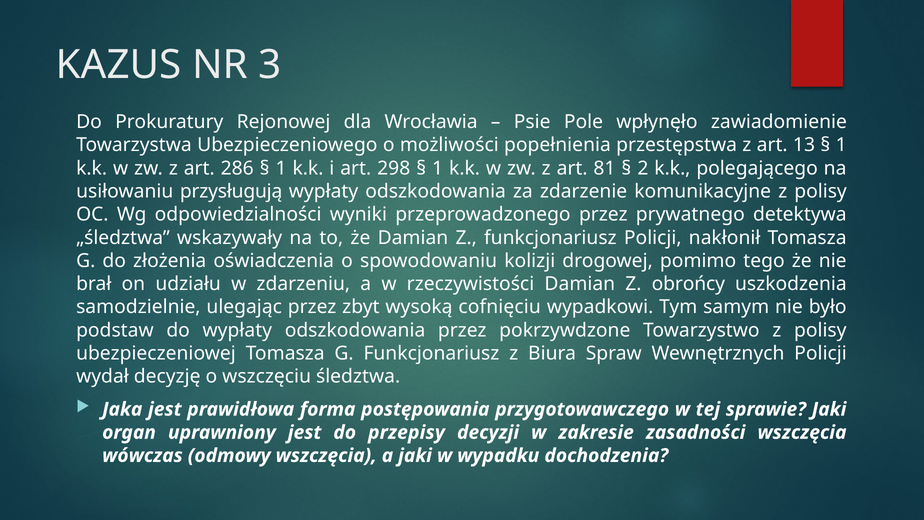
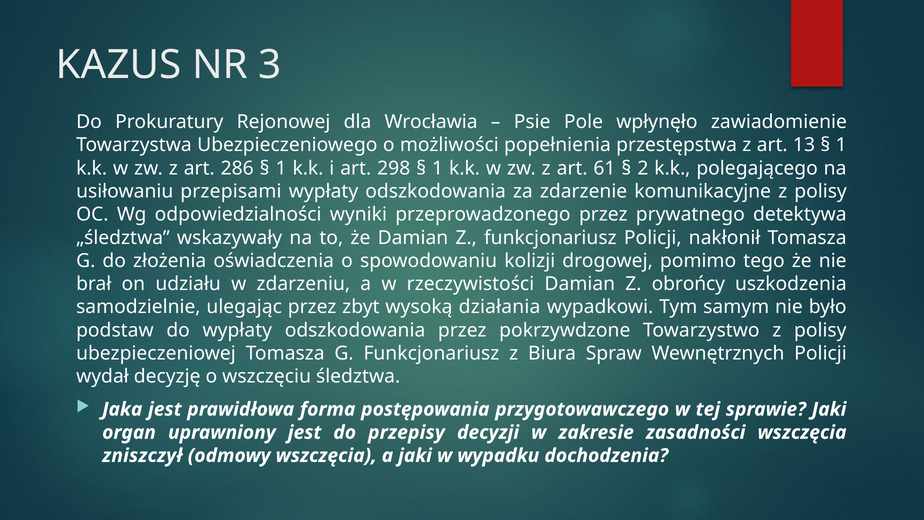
81: 81 -> 61
przysługują: przysługują -> przepisami
cofnięciu: cofnięciu -> działania
wówczas: wówczas -> zniszczył
